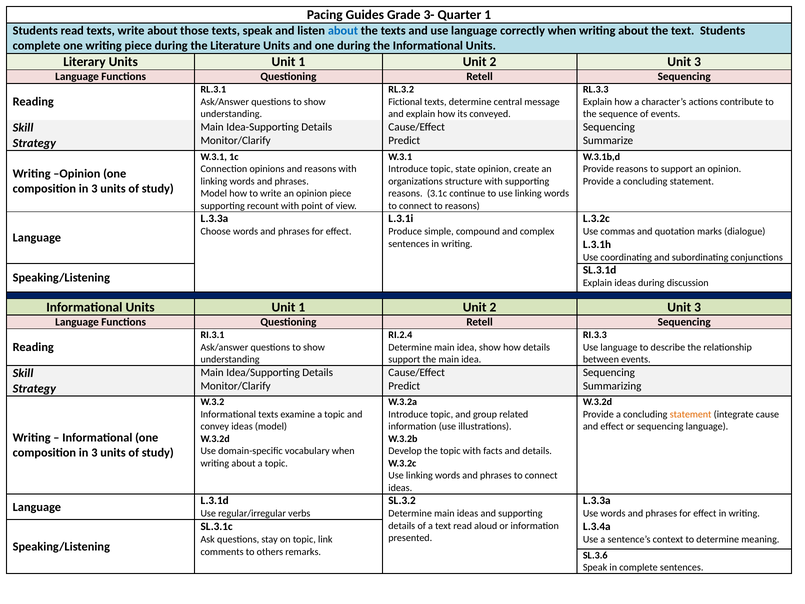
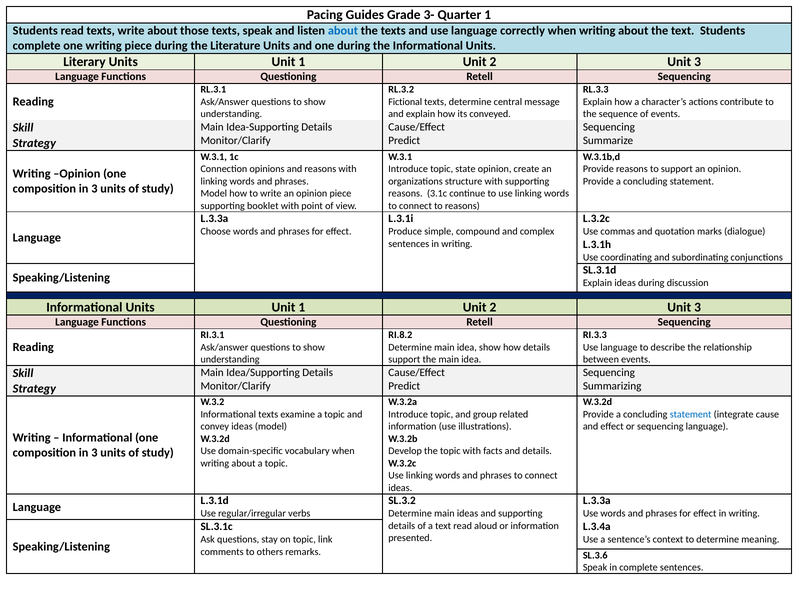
recount: recount -> booklet
RI.2.4: RI.2.4 -> RI.8.2
statement at (691, 414) colour: orange -> blue
